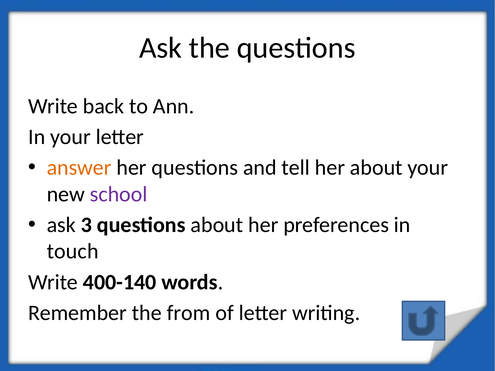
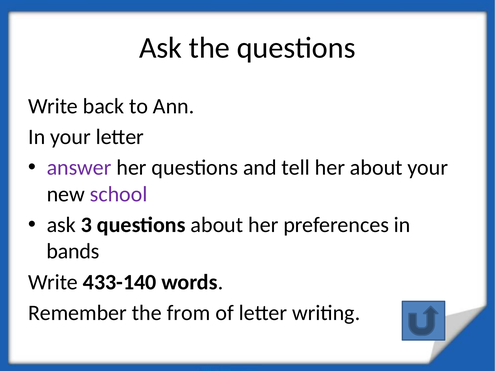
answer colour: orange -> purple
touch: touch -> bands
400-140: 400-140 -> 433-140
